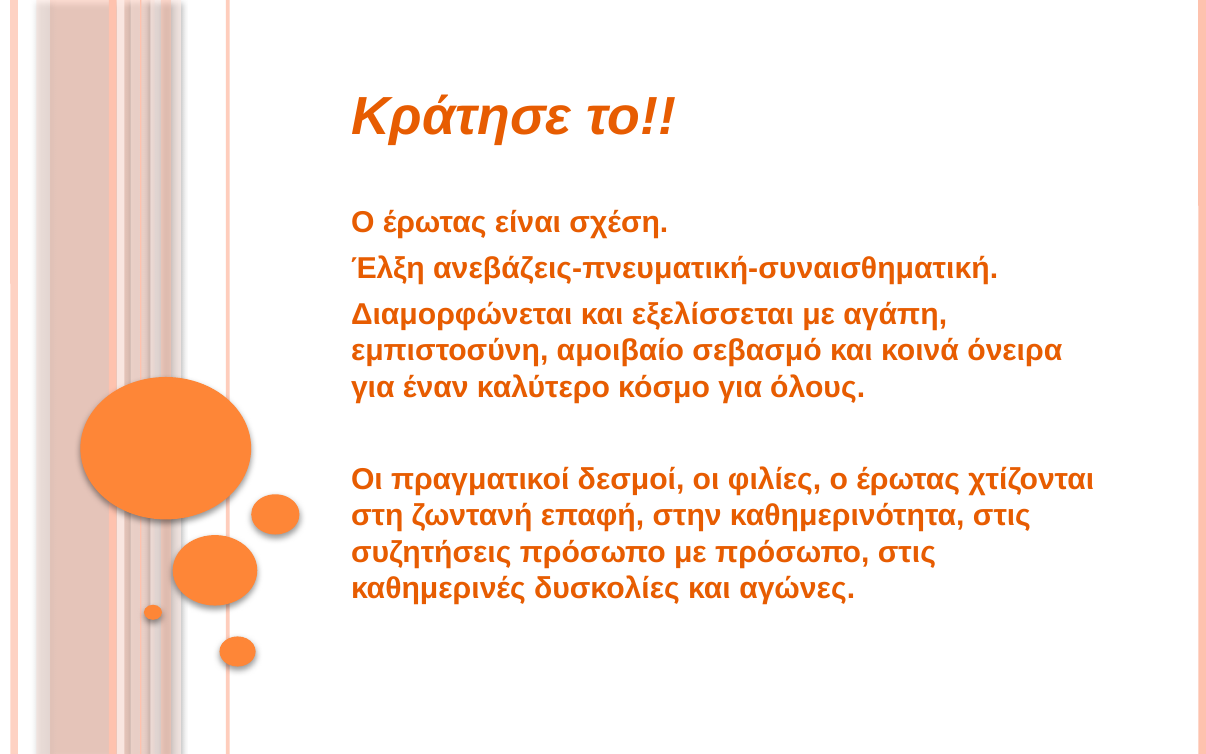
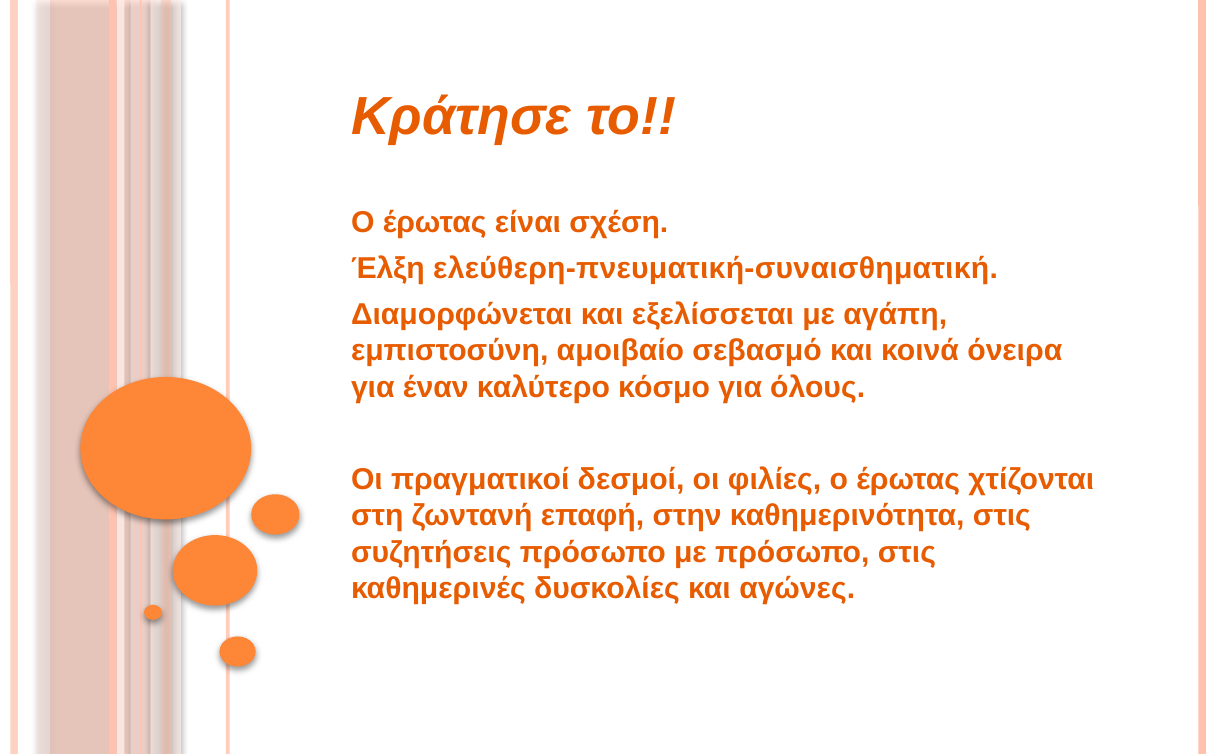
ανεβάζεις-πνευματική-συναισθηματική: ανεβάζεις-πνευματική-συναισθηματική -> ελεύθερη-πνευματική-συναισθηματική
